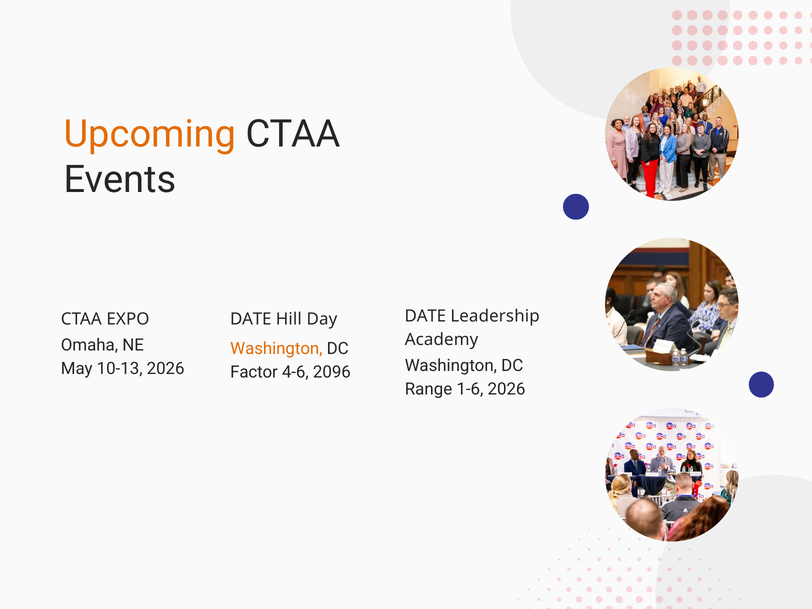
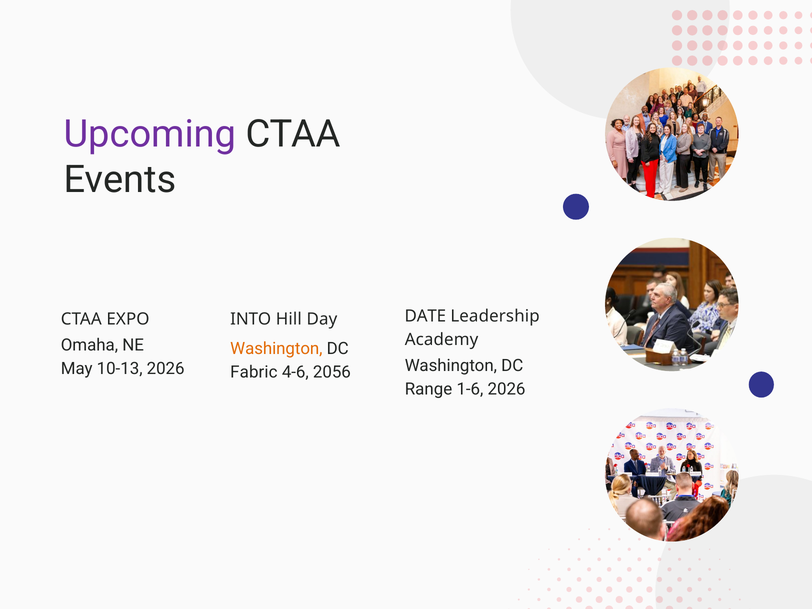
Upcoming colour: orange -> purple
DATE at (251, 319): DATE -> INTO
Factor: Factor -> Fabric
2096: 2096 -> 2056
